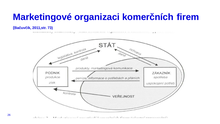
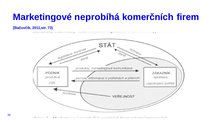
organizaci: organizaci -> neprobíhá
